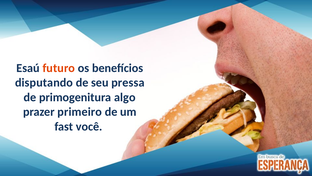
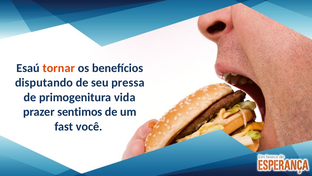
futuro: futuro -> tornar
algo: algo -> vida
primeiro: primeiro -> sentimos
